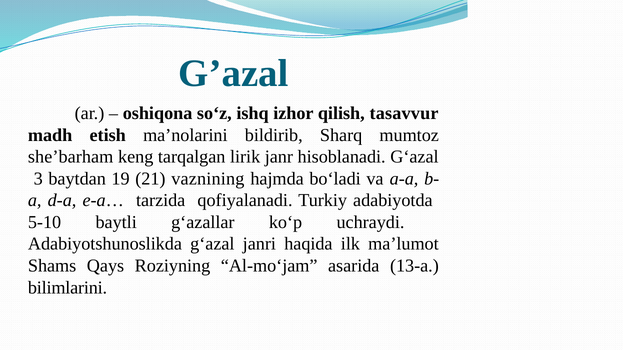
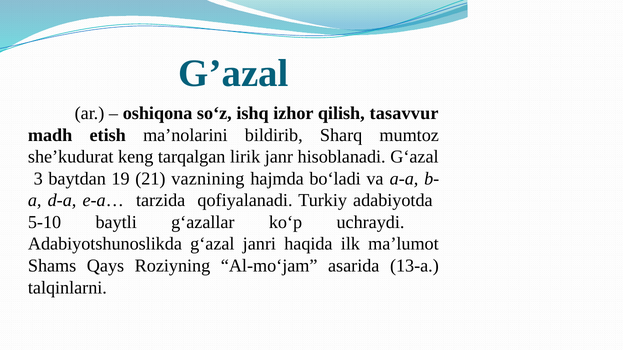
she’barham: she’barham -> she’kudurat
bilimlarini: bilimlarini -> talqinlarni
